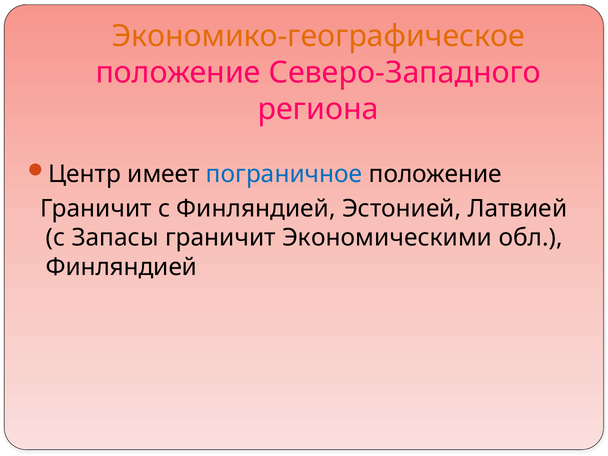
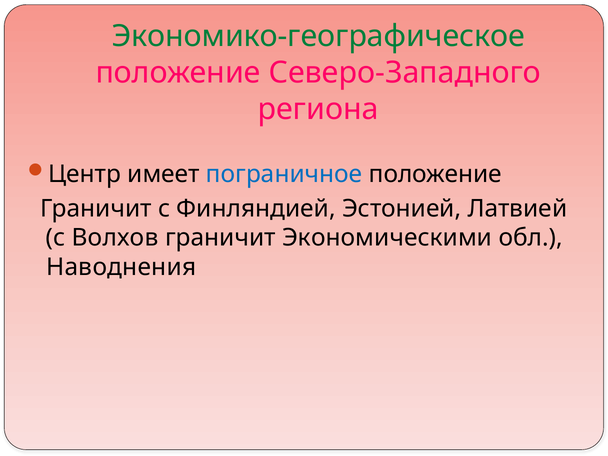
Экономико-географическое colour: orange -> green
Запасы: Запасы -> Волхов
Финляндией at (121, 267): Финляндией -> Наводнения
